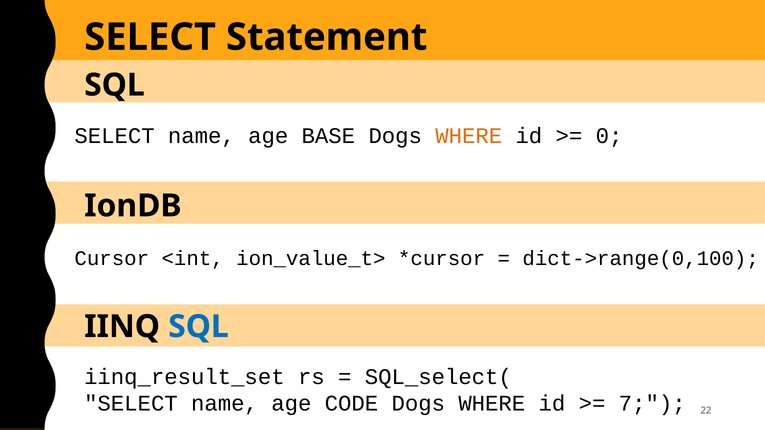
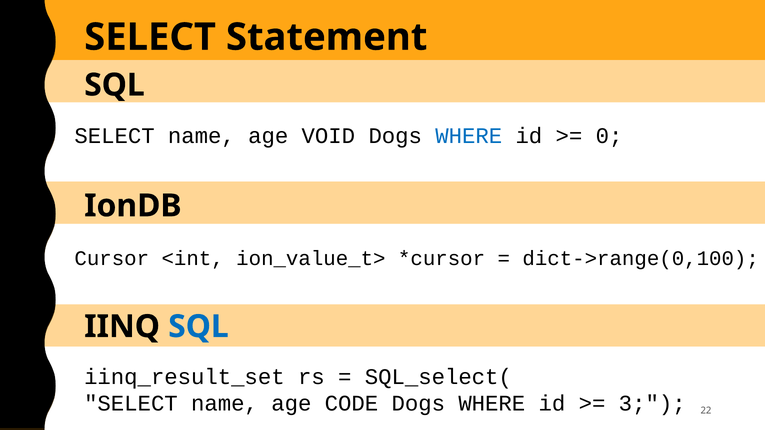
BASE: BASE -> VOID
WHERE at (469, 136) colour: orange -> blue
7: 7 -> 3
